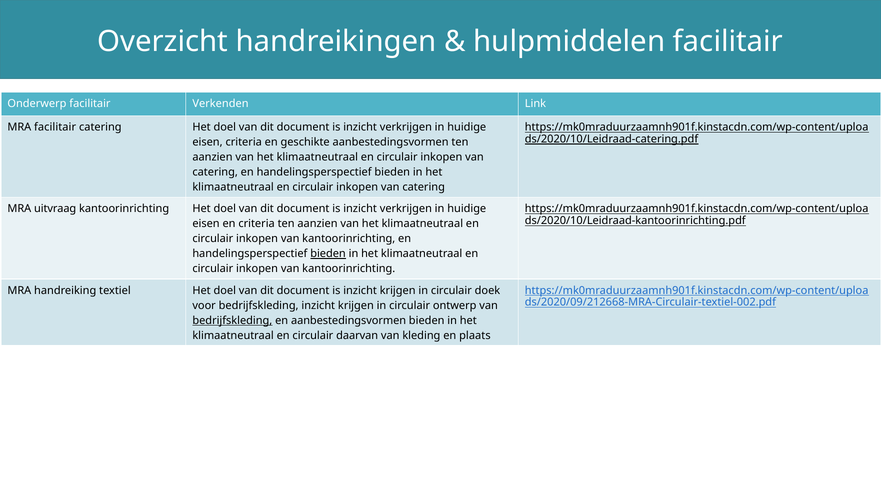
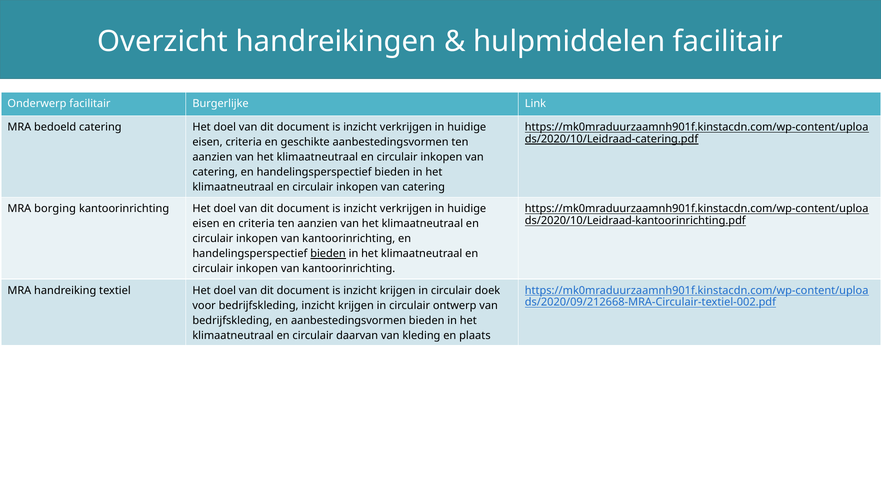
Verkenden: Verkenden -> Burgerlijke
MRA facilitair: facilitair -> bedoeld
uitvraag: uitvraag -> borging
bedrijfskleding at (232, 320) underline: present -> none
